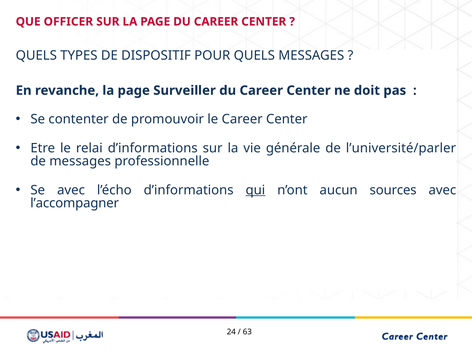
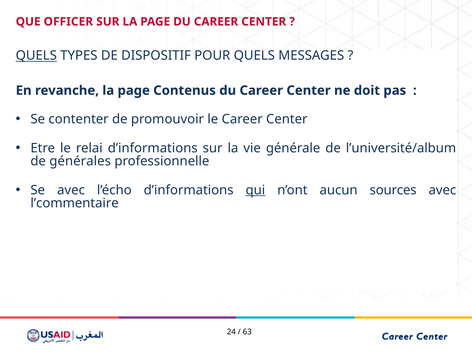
QUELS at (36, 56) underline: none -> present
Surveiller: Surveiller -> Contenus
l’université/parler: l’université/parler -> l’université/album
de messages: messages -> générales
l’accompagner: l’accompagner -> l’commentaire
